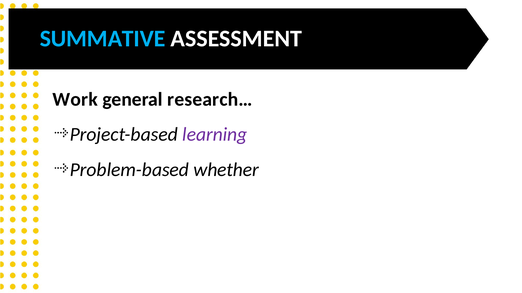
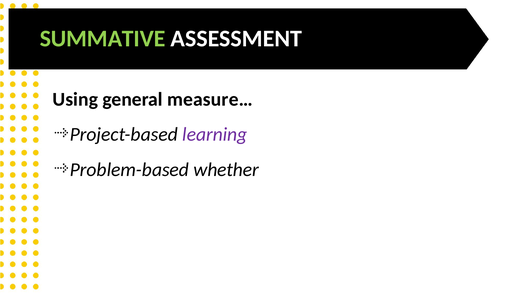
SUMMATIVE colour: light blue -> light green
Work: Work -> Using
research…: research… -> measure…
